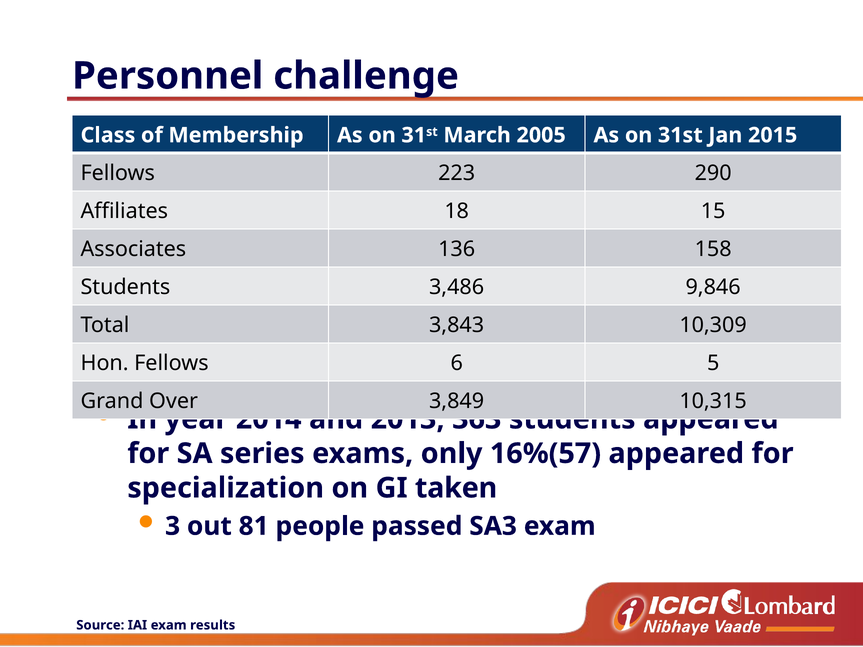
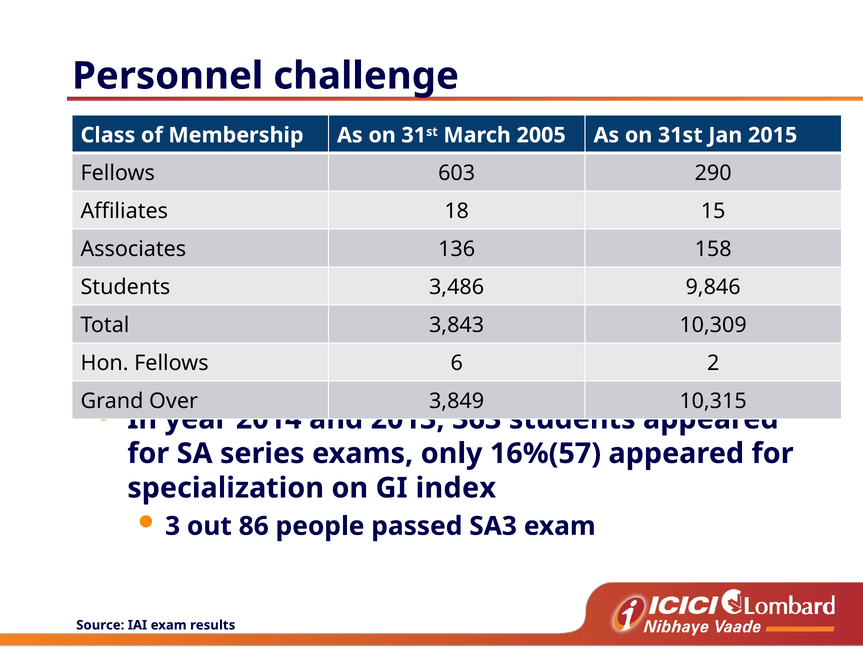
223: 223 -> 603
5: 5 -> 2
taken: taken -> index
81: 81 -> 86
